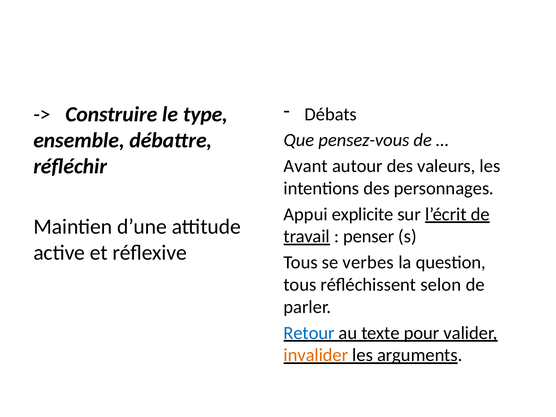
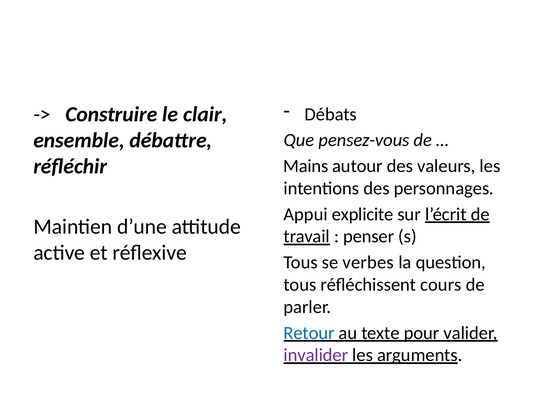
type: type -> clair
Avant: Avant -> Mains
selon: selon -> cours
invalider colour: orange -> purple
